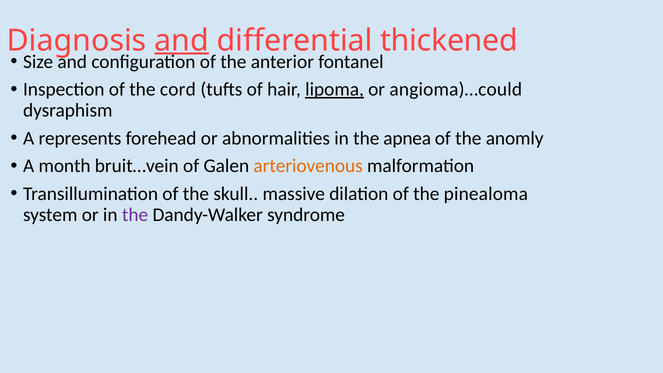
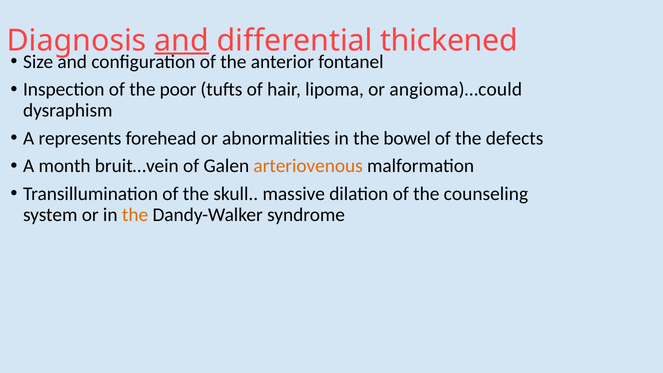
cord: cord -> poor
lipoma underline: present -> none
apnea: apnea -> bowel
anomly: anomly -> defects
pinealoma: pinealoma -> counseling
the at (135, 215) colour: purple -> orange
